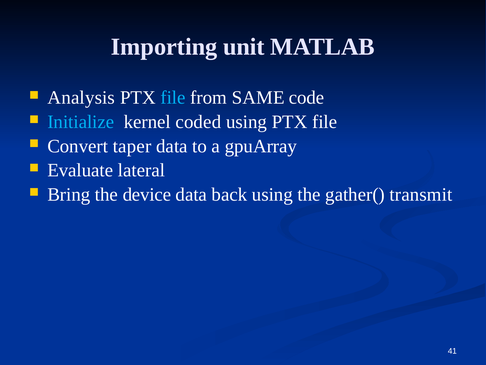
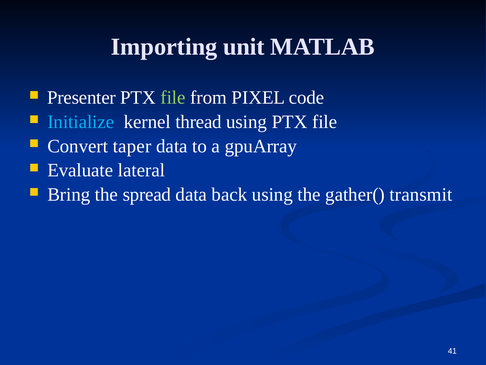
Analysis: Analysis -> Presenter
file at (173, 98) colour: light blue -> light green
SAME: SAME -> PIXEL
coded: coded -> thread
device: device -> spread
